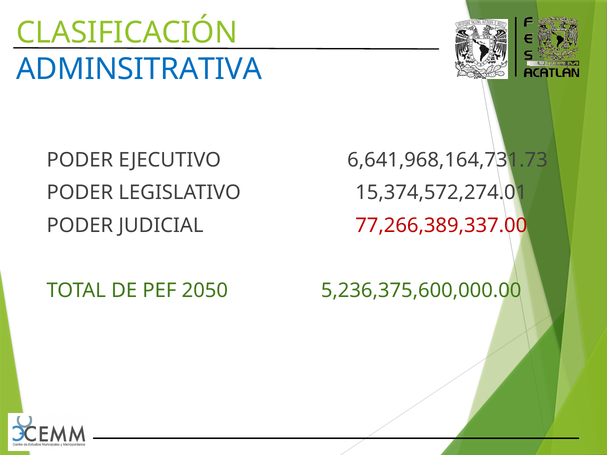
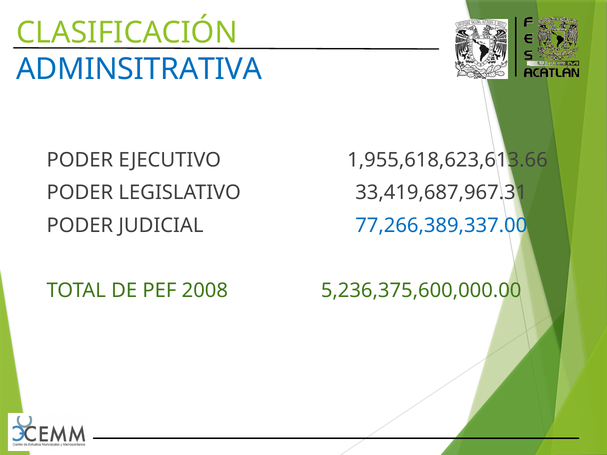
6,641,968,164,731.73: 6,641,968,164,731.73 -> 1,955,618,623,613.66
15,374,572,274.01: 15,374,572,274.01 -> 33,419,687,967.31
77,266,389,337.00 colour: red -> blue
2050: 2050 -> 2008
